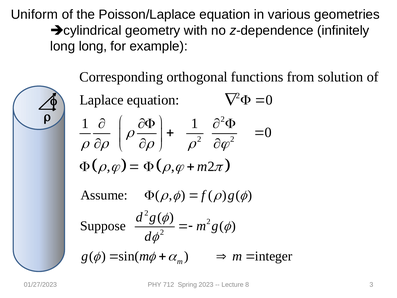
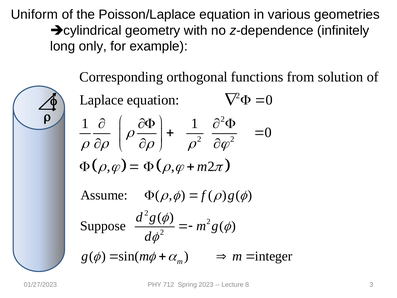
long long: long -> only
